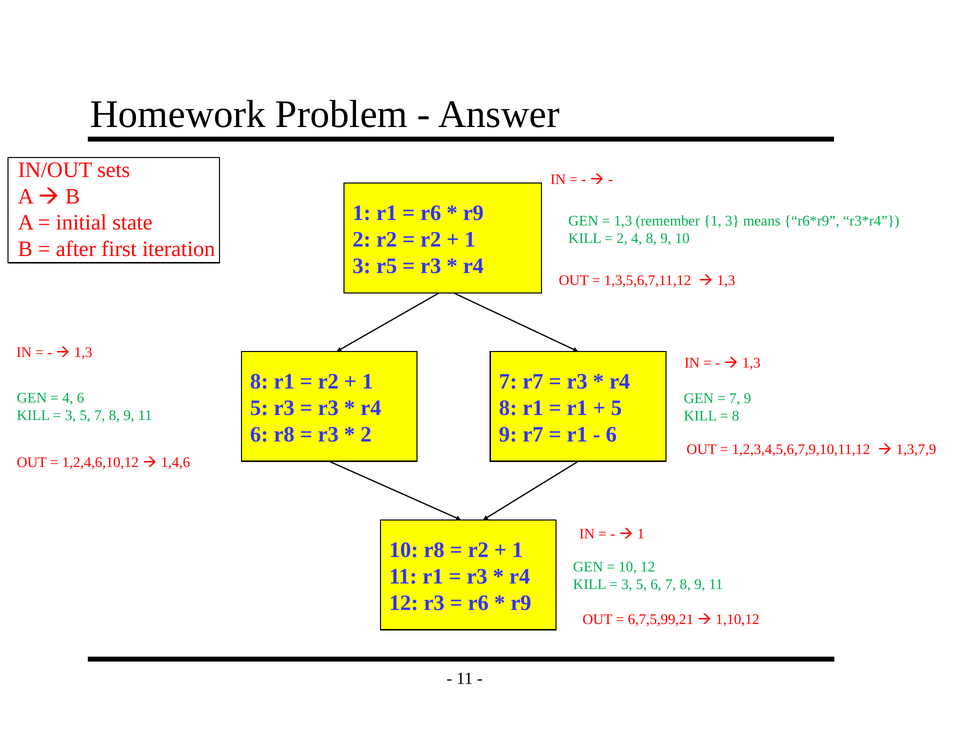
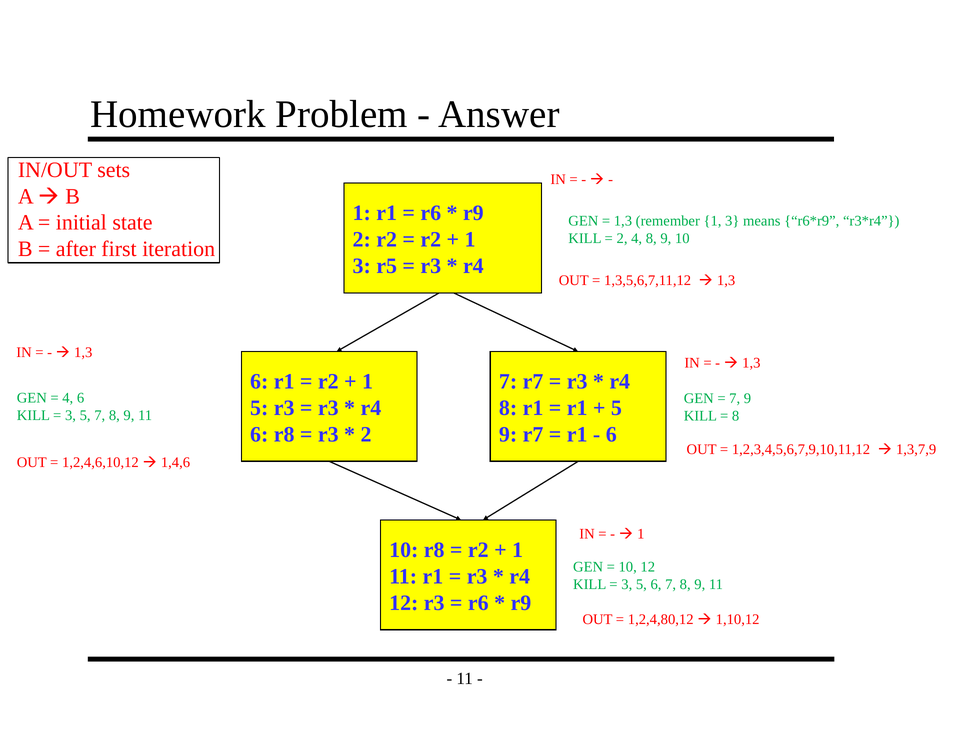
8 at (259, 381): 8 -> 6
6,7,5,99,21: 6,7,5,99,21 -> 1,2,4,80,12
